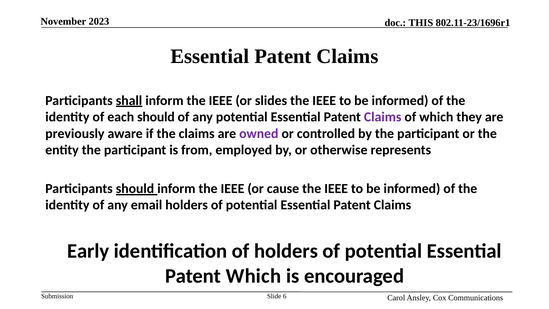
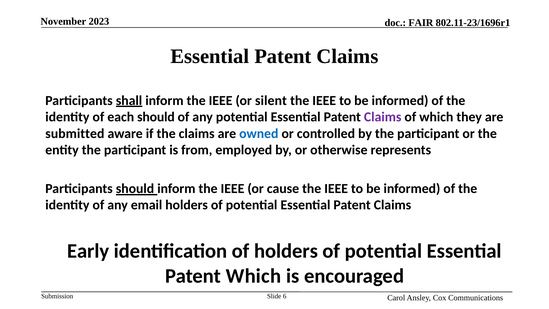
THIS: THIS -> FAIR
slides: slides -> silent
previously: previously -> submitted
owned colour: purple -> blue
